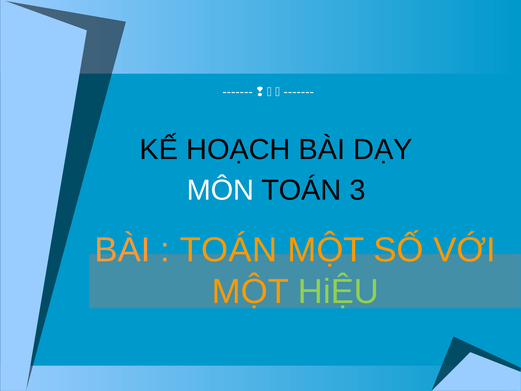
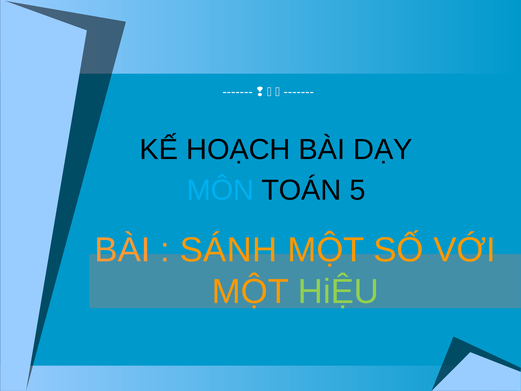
MÔN colour: white -> light blue
3: 3 -> 5
TOÁN at (228, 250): TOÁN -> SÁNH
